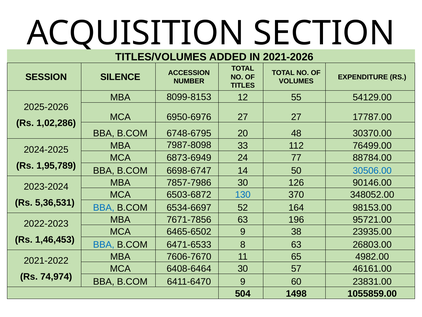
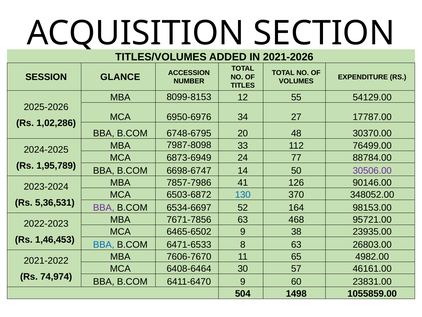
SILENCE: SILENCE -> GLANCE
6950-6976 27: 27 -> 34
30506.00 colour: blue -> purple
7857-7986 30: 30 -> 41
BBA at (104, 207) colour: blue -> purple
196: 196 -> 468
